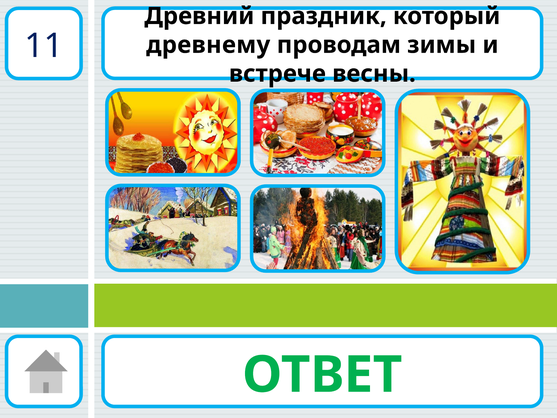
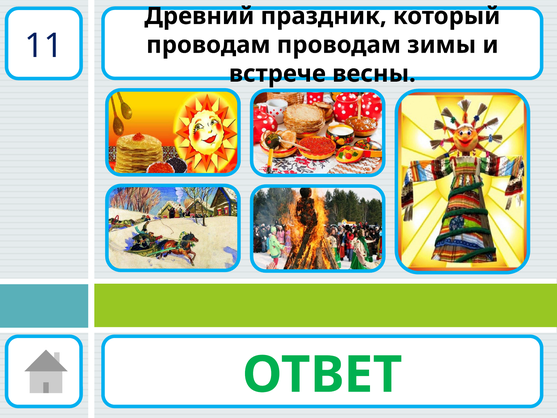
древнему at (208, 45): древнему -> проводам
